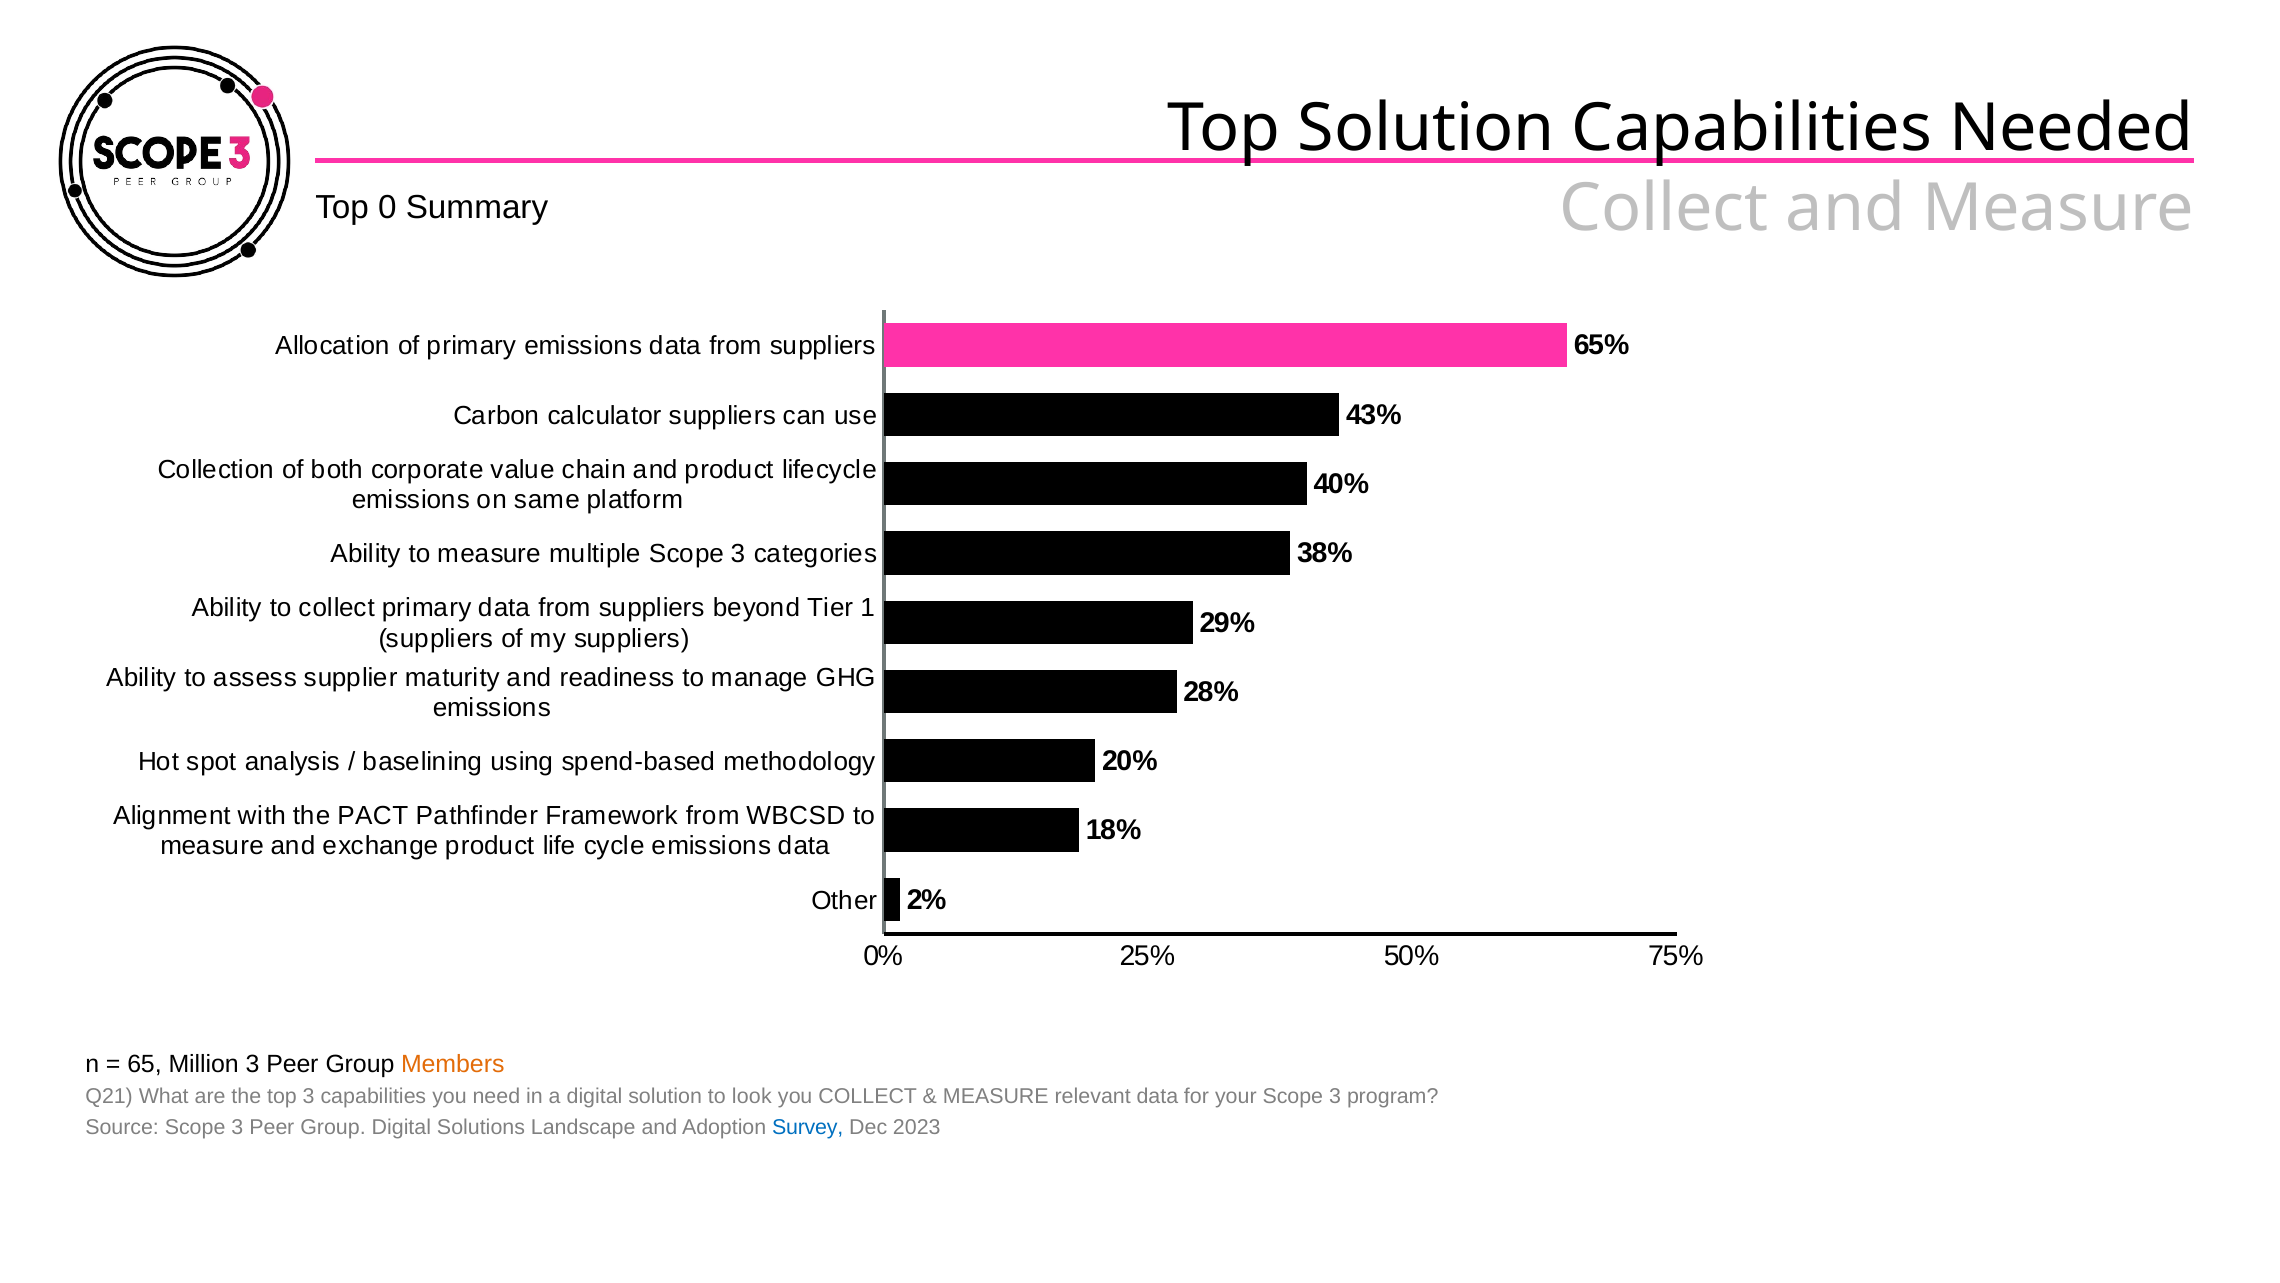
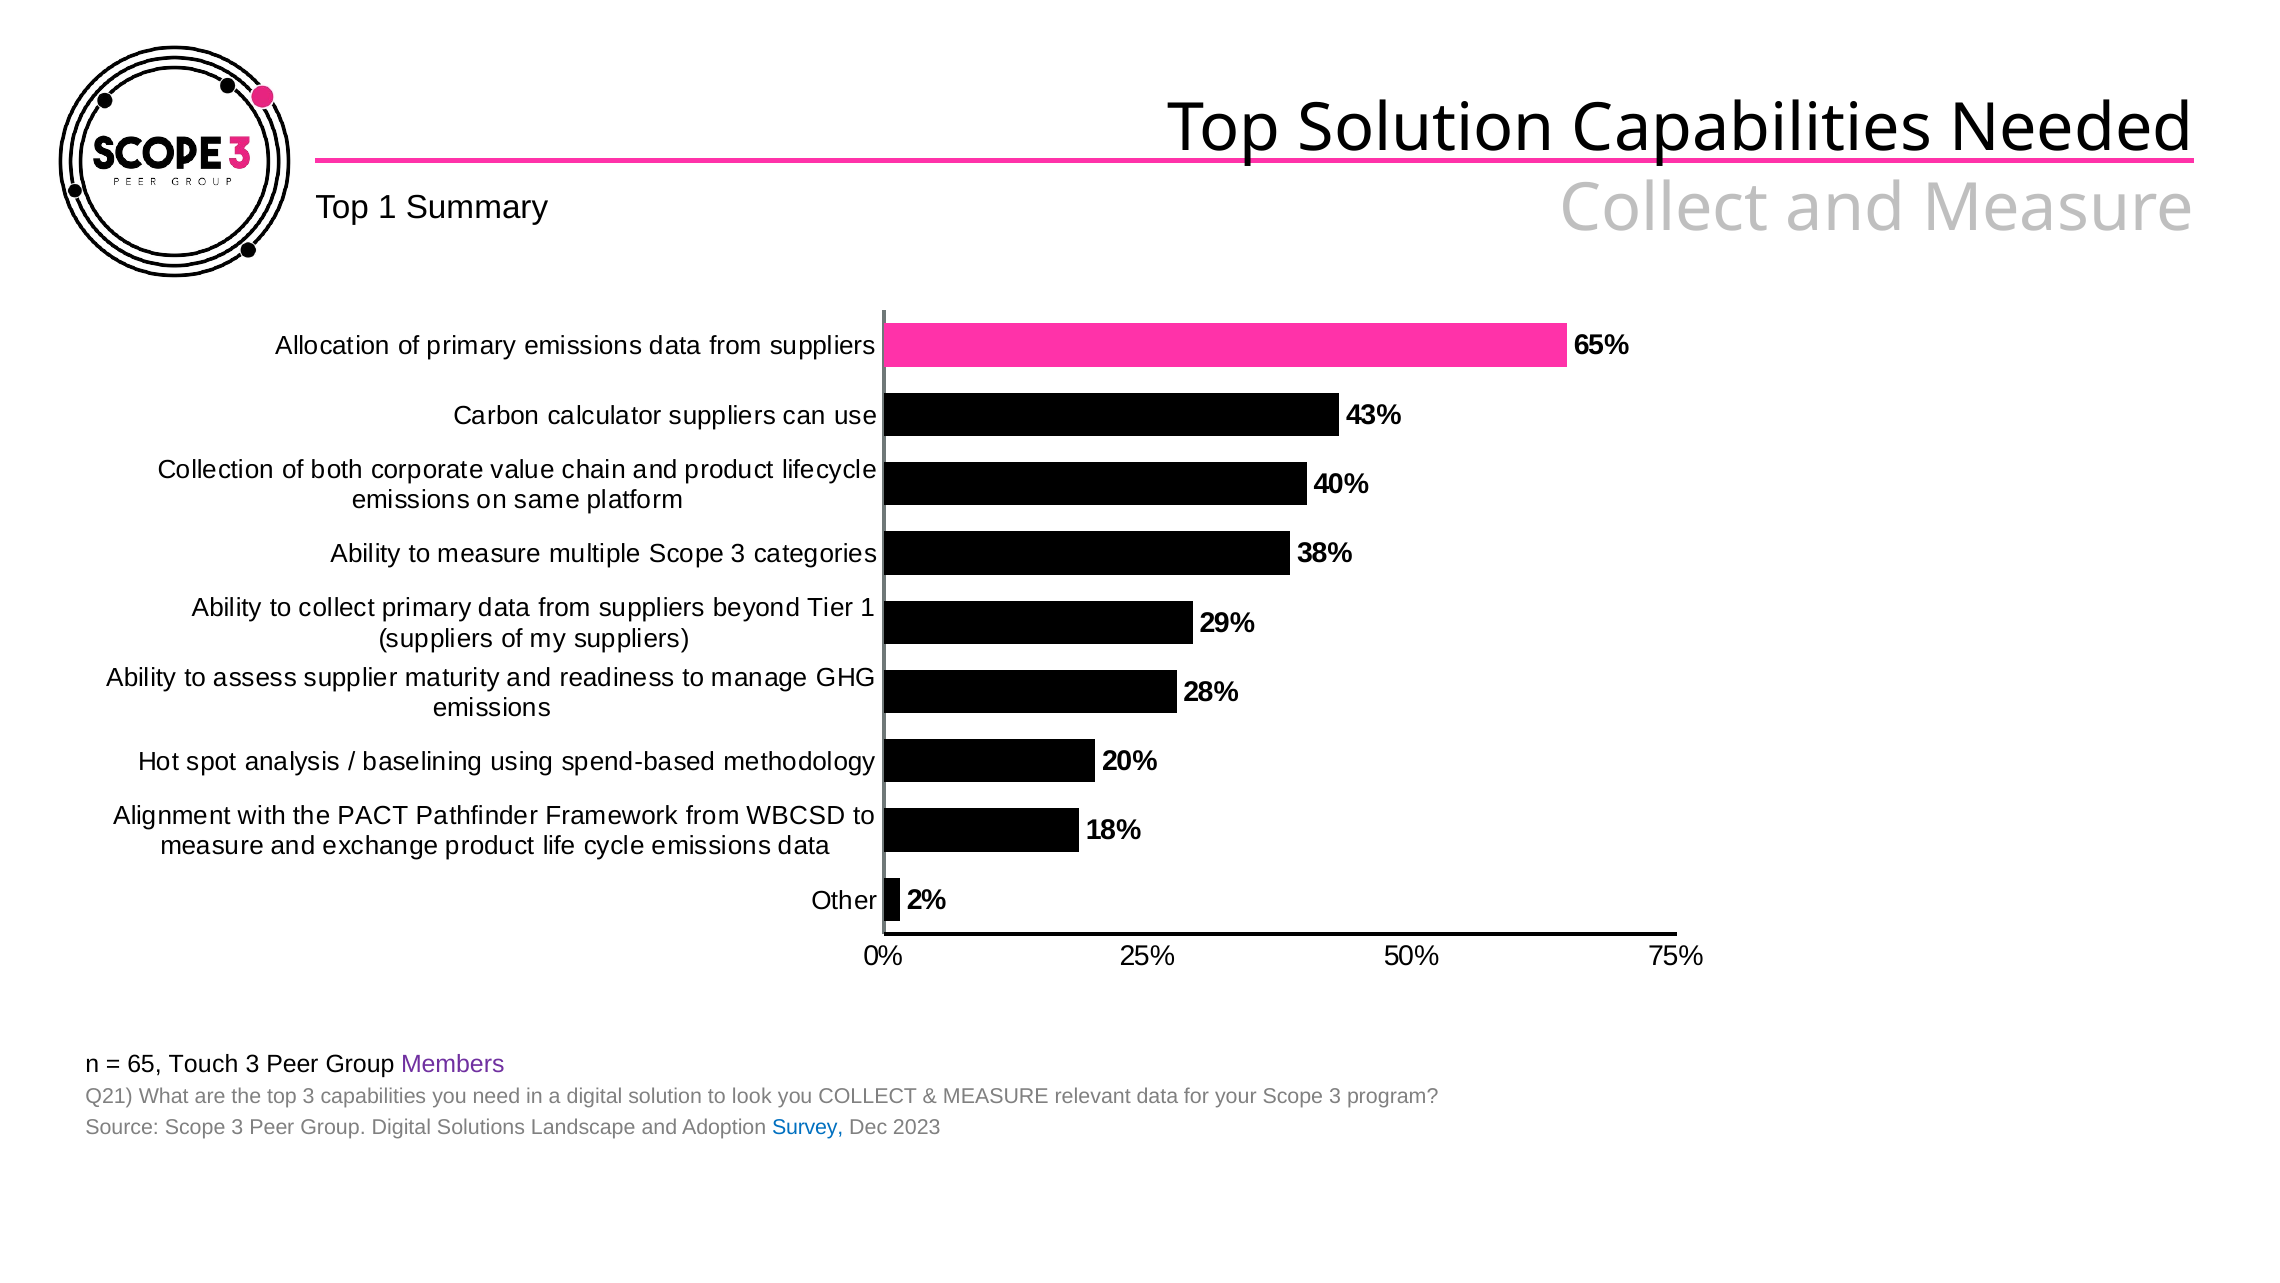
Top 0: 0 -> 1
Million: Million -> Touch
Members colour: orange -> purple
